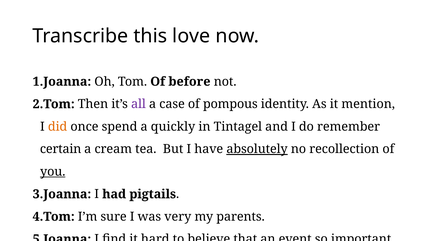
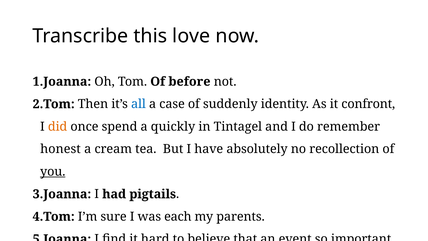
all colour: purple -> blue
pompous: pompous -> suddenly
mention: mention -> confront
certain at (61, 149): certain -> honest
absolutely underline: present -> none
was very: very -> each
